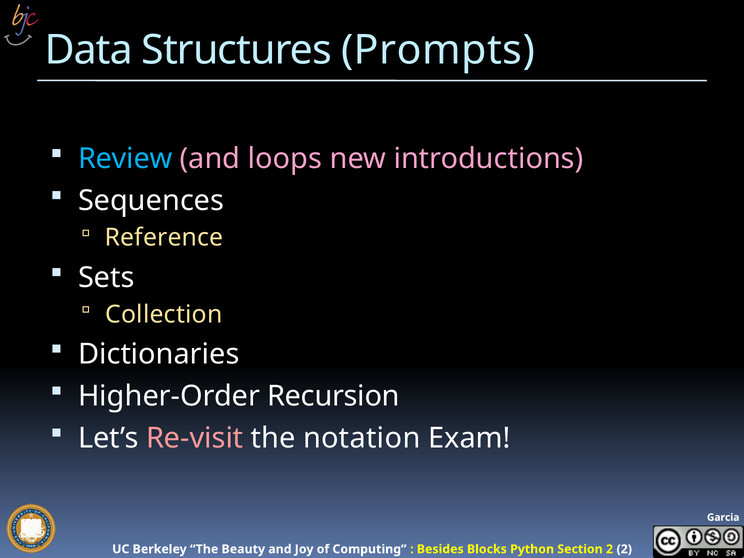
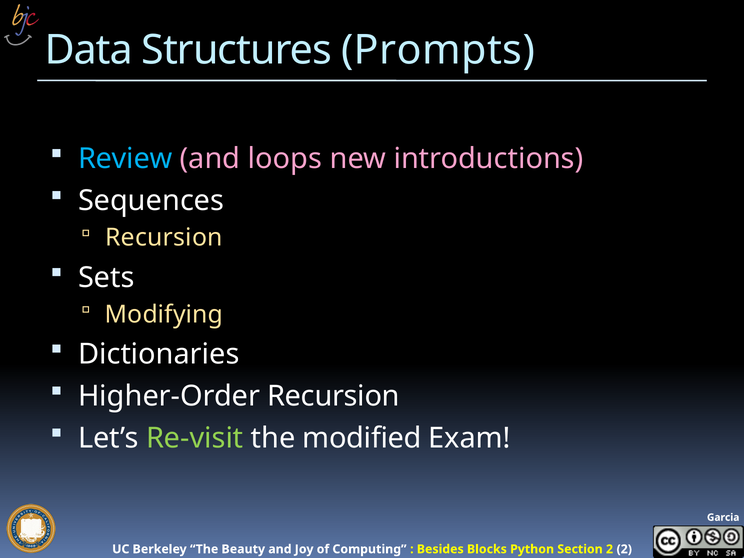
Reference at (164, 238): Reference -> Recursion
Collection: Collection -> Modifying
Re-visit colour: pink -> light green
notation: notation -> modified
